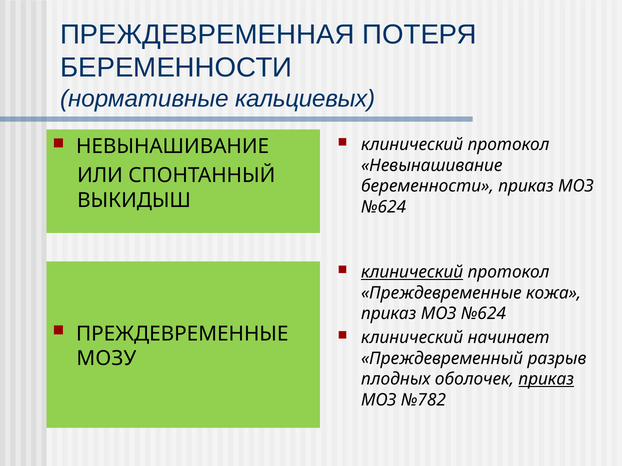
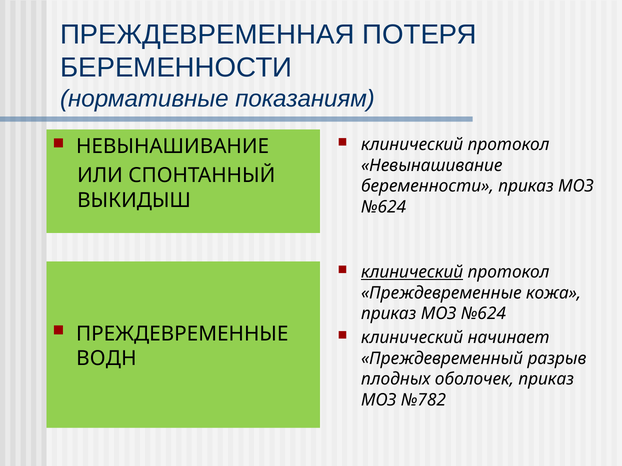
кальциевых: кальциевых -> показаниям
МОЗУ: МОЗУ -> ВОДН
приказ at (546, 380) underline: present -> none
